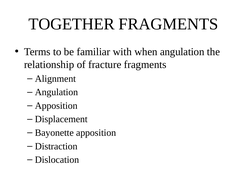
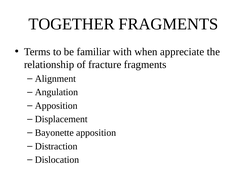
when angulation: angulation -> appreciate
